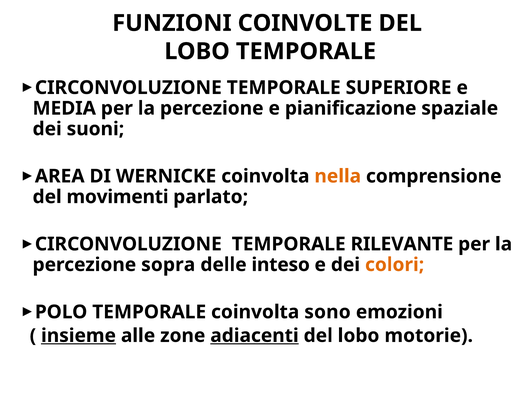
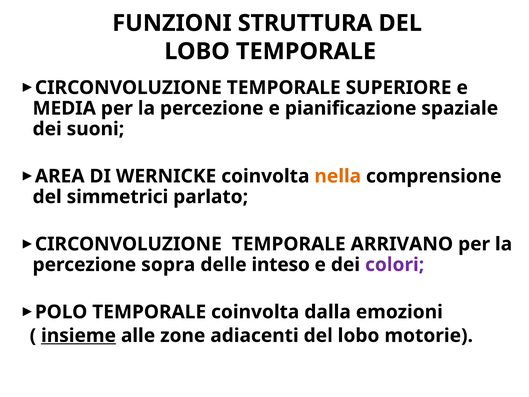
COINVOLTE: COINVOLTE -> STRUTTURA
movimenti: movimenti -> simmetrici
RILEVANTE: RILEVANTE -> ARRIVANO
colori colour: orange -> purple
sono: sono -> dalla
adiacenti underline: present -> none
